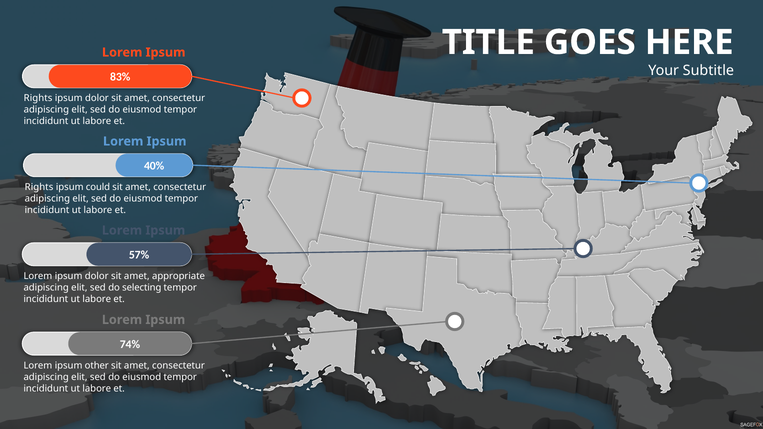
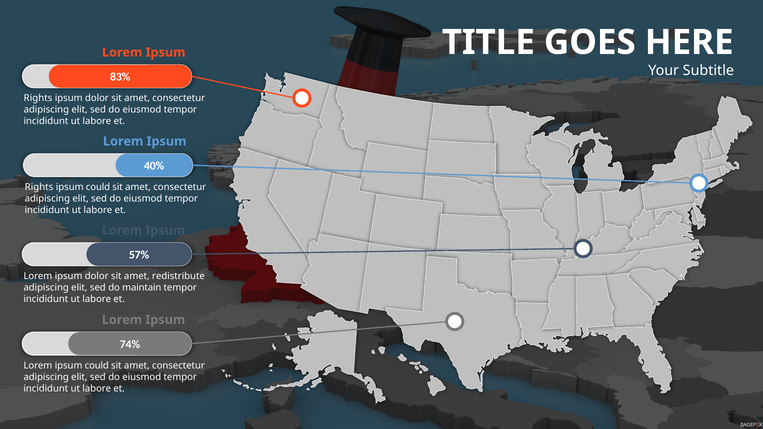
appropriate: appropriate -> redistribute
selecting: selecting -> maintain
Lorem ipsum other: other -> could
